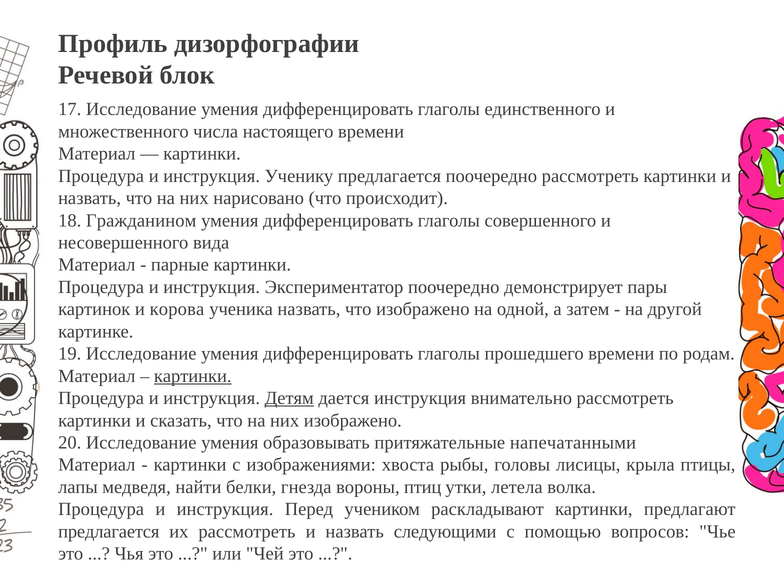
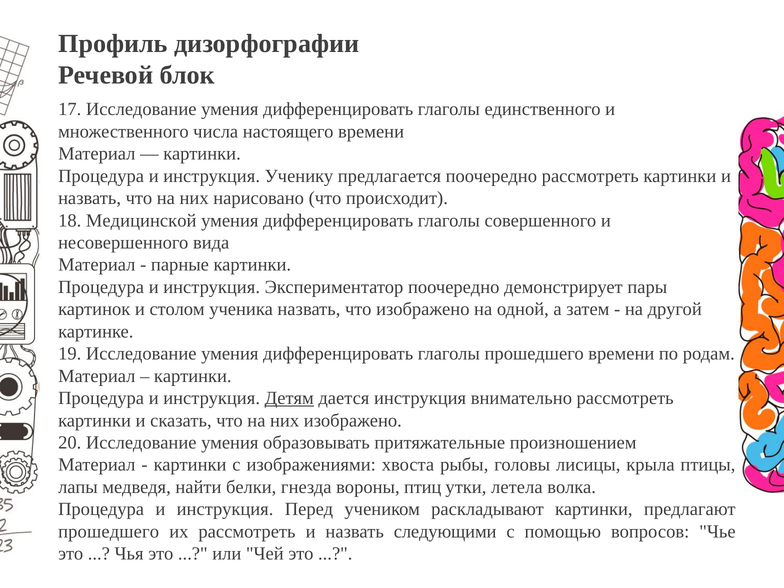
Гражданином: Гражданином -> Медицинской
корова: корова -> столом
картинки at (193, 376) underline: present -> none
напечатанными: напечатанными -> произношением
предлагается at (109, 532): предлагается -> прошедшего
